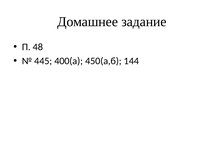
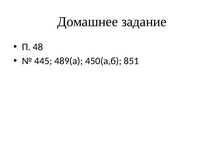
400(а: 400(а -> 489(а
144: 144 -> 851
